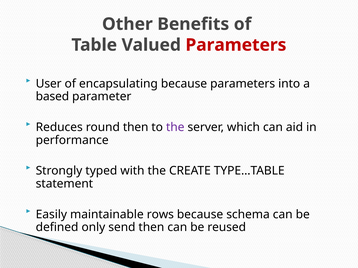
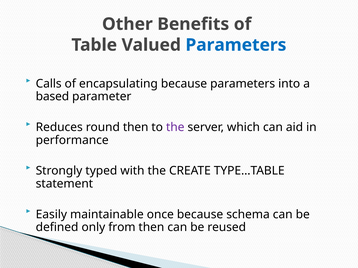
Parameters at (236, 45) colour: red -> blue
User: User -> Calls
rows: rows -> once
send: send -> from
